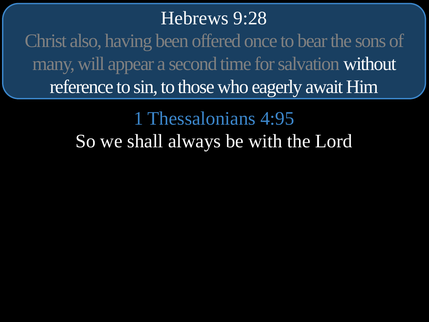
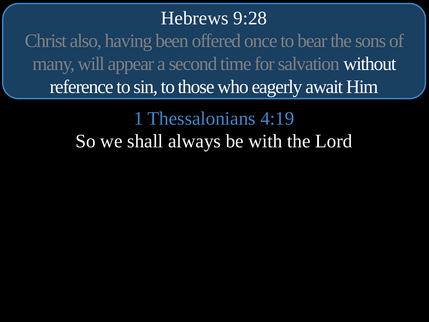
4:95: 4:95 -> 4:19
